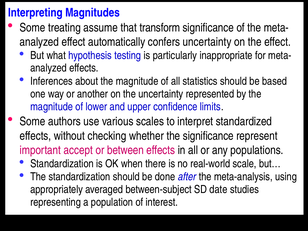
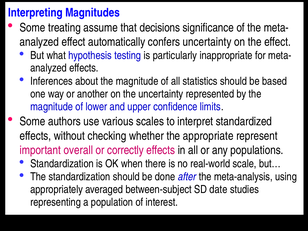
transform: transform -> decisions
the significance: significance -> appropriate
accept: accept -> overall
between: between -> correctly
